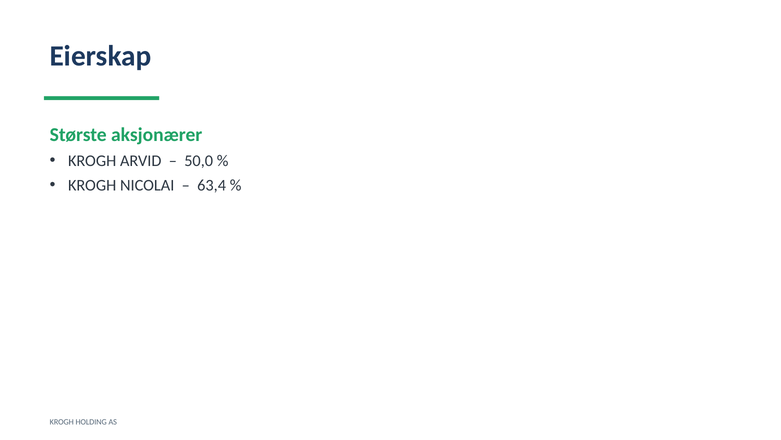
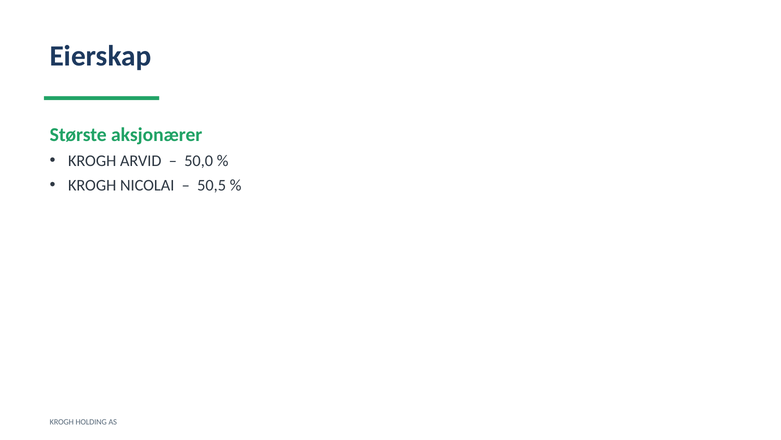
63,4: 63,4 -> 50,5
